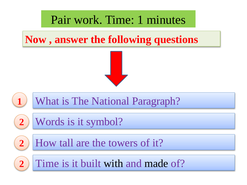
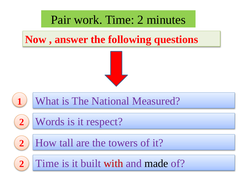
Time 1: 1 -> 2
Paragraph: Paragraph -> Measured
symbol: symbol -> respect
with colour: black -> red
